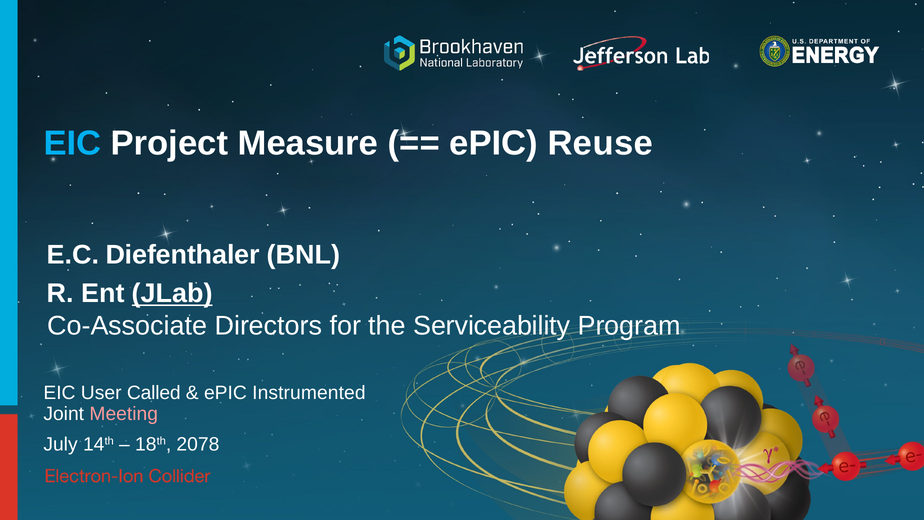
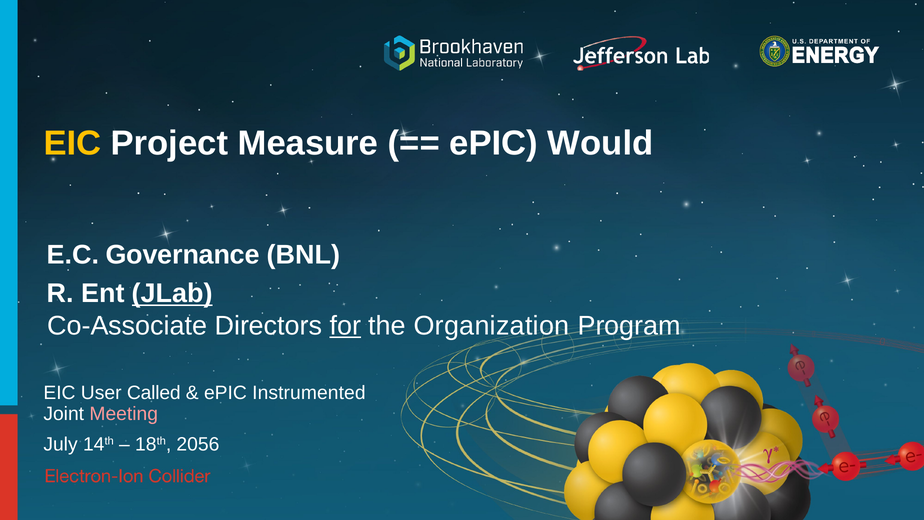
EIC at (72, 143) colour: light blue -> yellow
Reuse: Reuse -> Would
Diefenthaler: Diefenthaler -> Governance
for underline: none -> present
Serviceability: Serviceability -> Organization
2078: 2078 -> 2056
